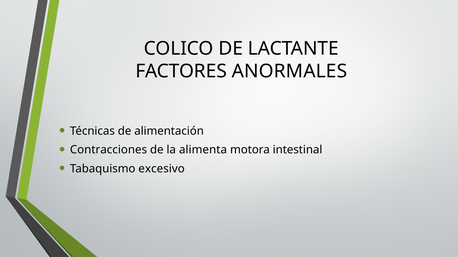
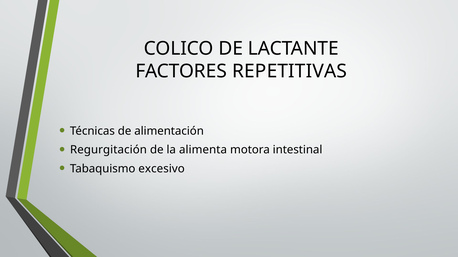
ANORMALES: ANORMALES -> REPETITIVAS
Contracciones: Contracciones -> Regurgitación
